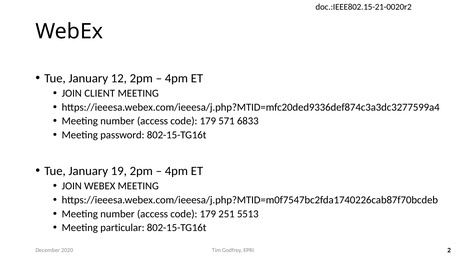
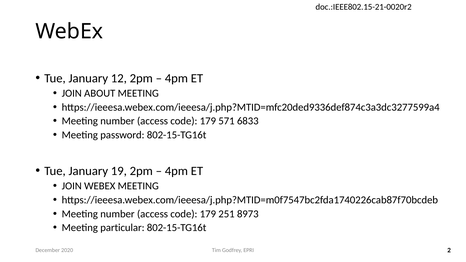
CLIENT: CLIENT -> ABOUT
5513: 5513 -> 8973
